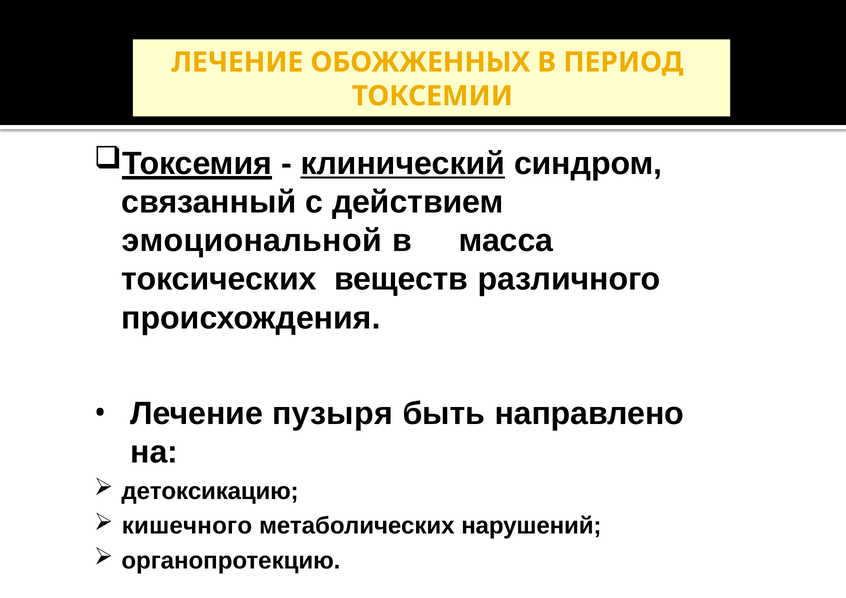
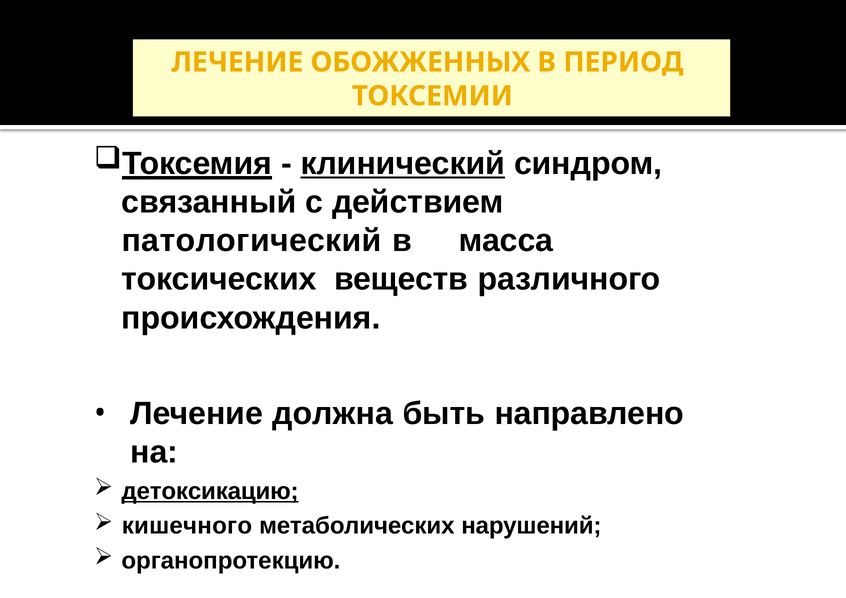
эмоциональной: эмоциональной -> патологический
пузыря: пузыря -> должна
детоксикацию underline: none -> present
